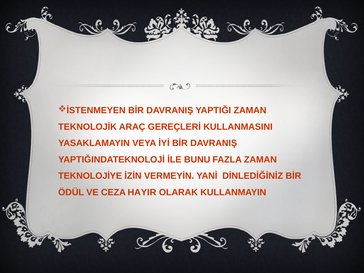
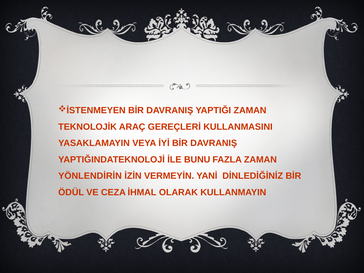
TEKNOLOJİYE: TEKNOLOJİYE -> YÖNLENDİRİN
HAYIR: HAYIR -> İHMAL
